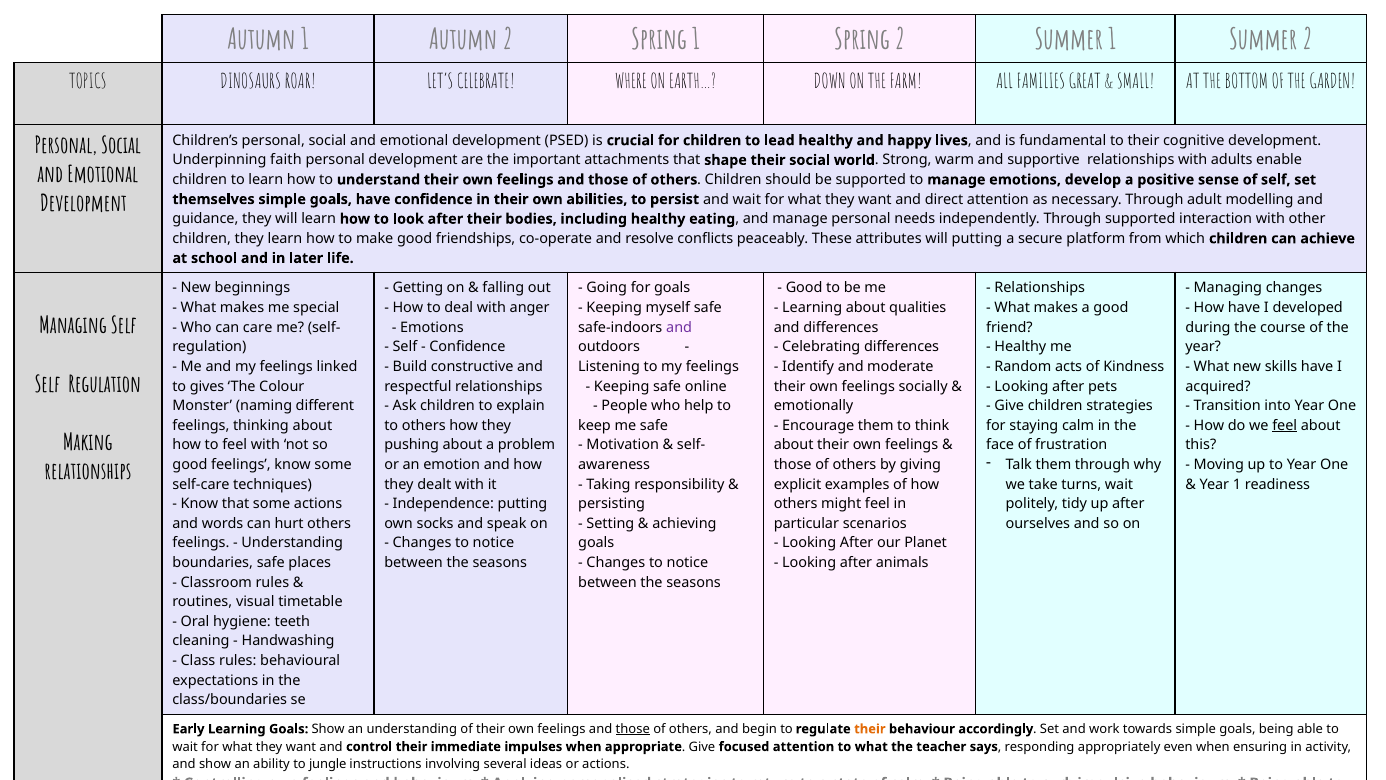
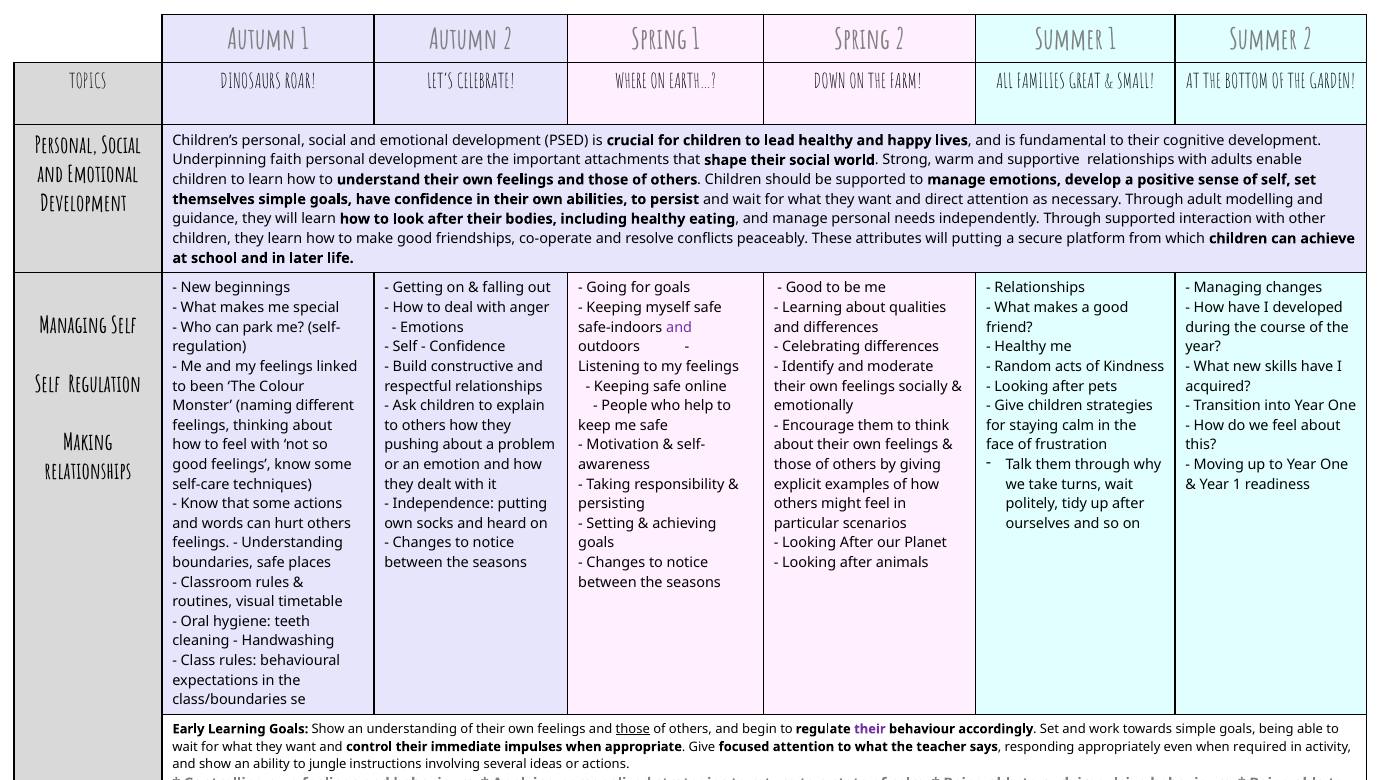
care: care -> park
gives: gives -> been
feel at (1285, 425) underline: present -> none
speak: speak -> heard
their at (870, 729) colour: orange -> purple
ensuring: ensuring -> required
